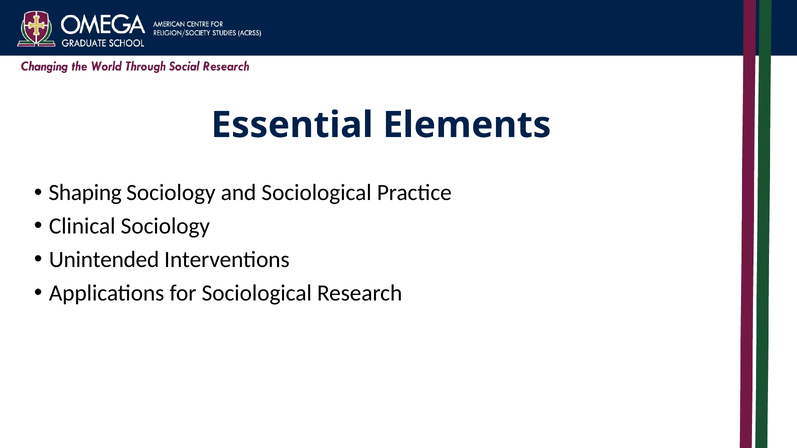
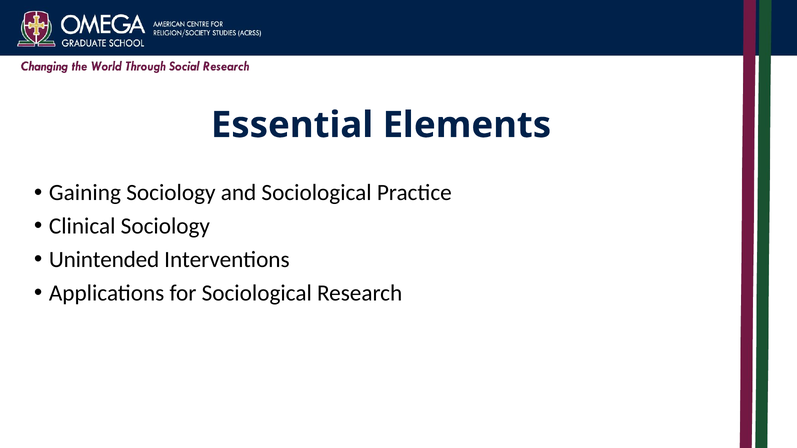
Shaping: Shaping -> Gaining
